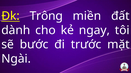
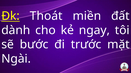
Trông: Trông -> Thoát
